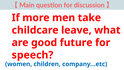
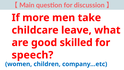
future: future -> skilled
